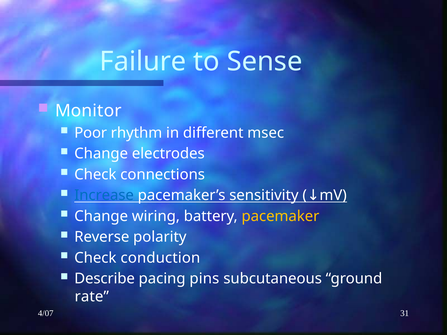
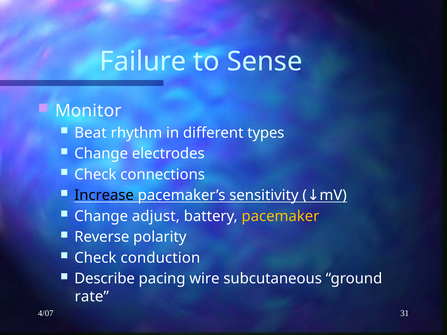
Poor: Poor -> Beat
msec: msec -> types
Increase colour: blue -> black
wiring: wiring -> adjust
pins: pins -> wire
